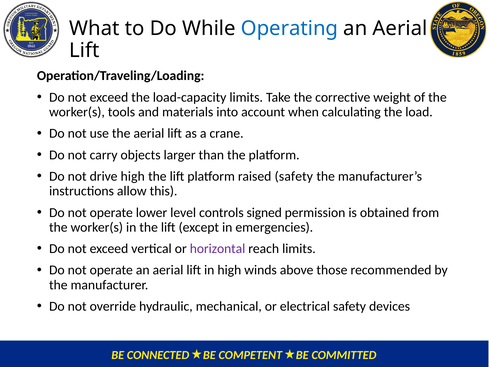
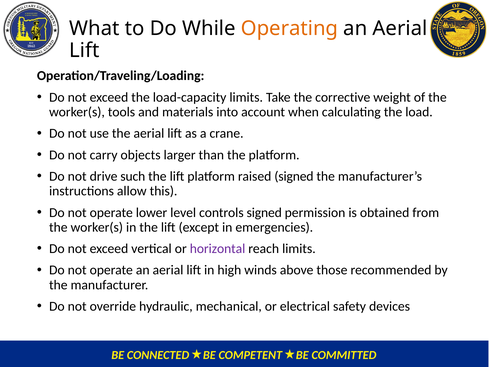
Operating colour: blue -> orange
drive high: high -> such
raised safety: safety -> signed
